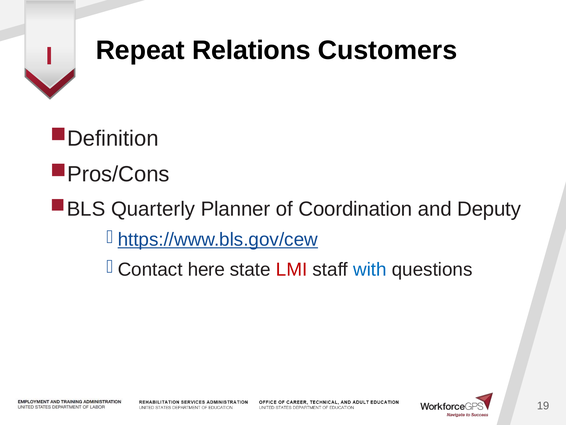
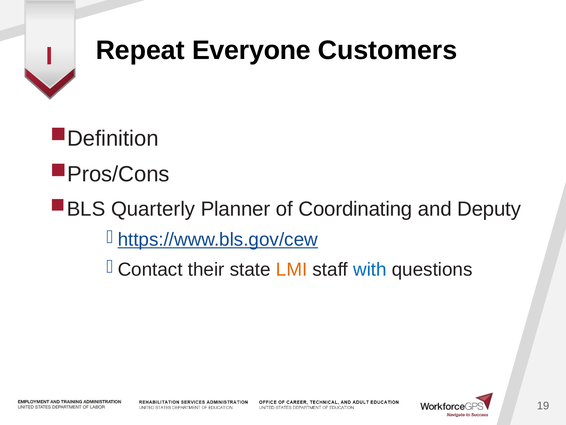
Relations: Relations -> Everyone
Coordination: Coordination -> Coordinating
here: here -> their
LMI colour: red -> orange
